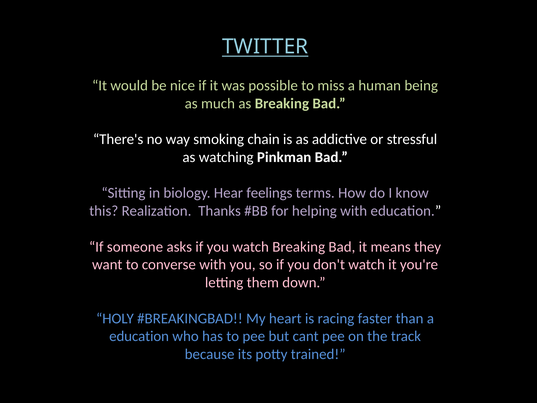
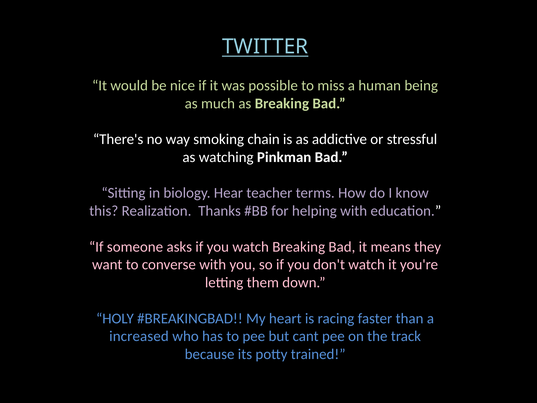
feelings: feelings -> teacher
education at (139, 336): education -> increased
